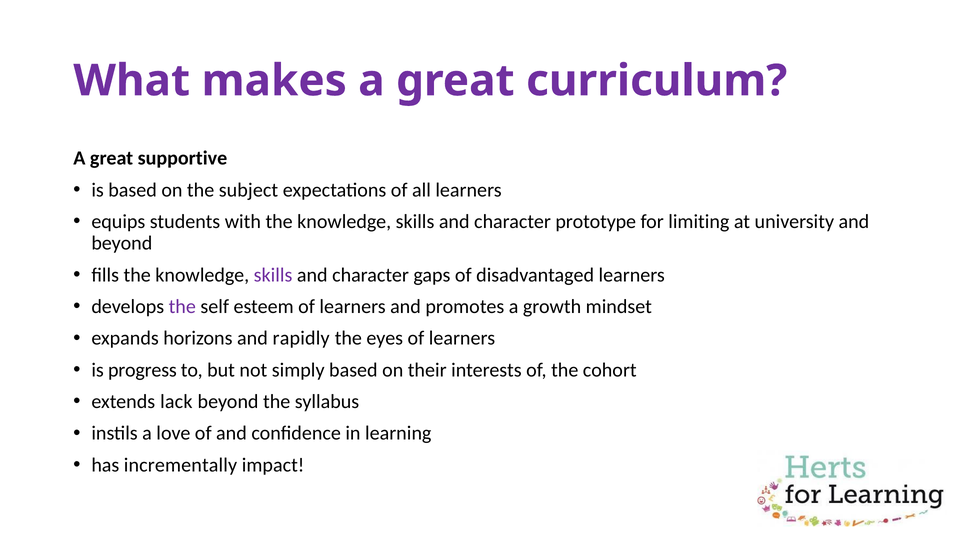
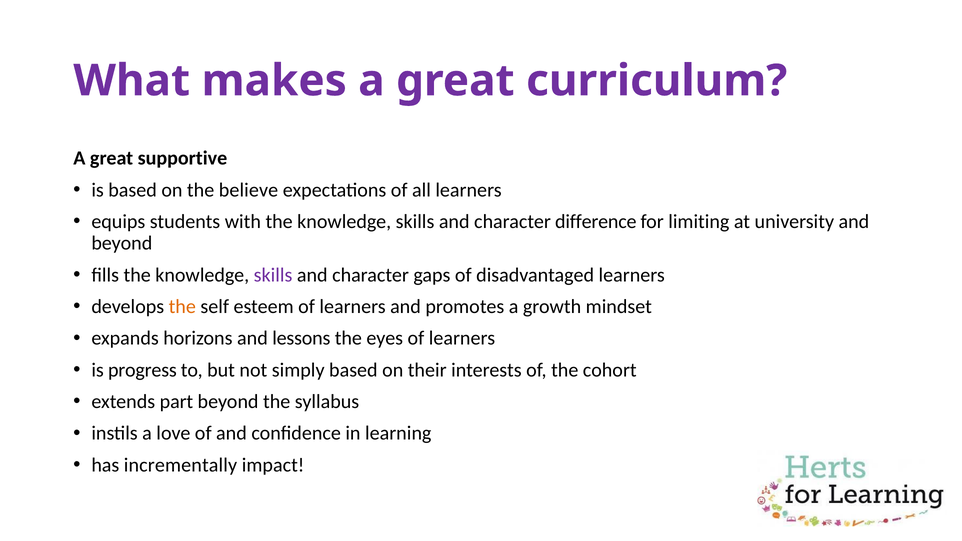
subject: subject -> believe
prototype: prototype -> difference
the at (182, 307) colour: purple -> orange
rapidly: rapidly -> lessons
lack: lack -> part
